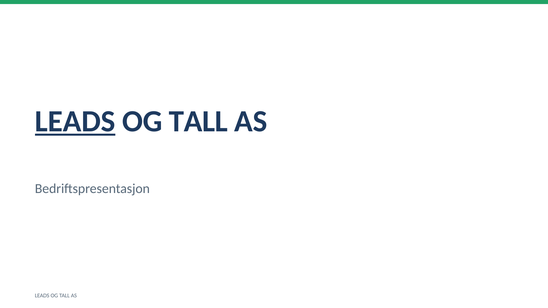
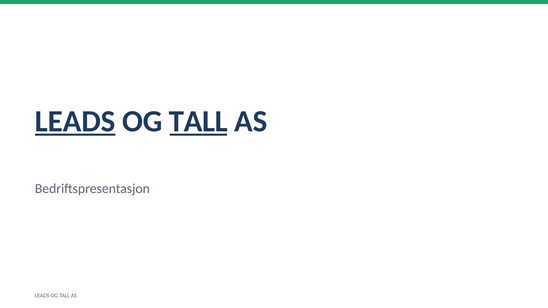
TALL at (198, 122) underline: none -> present
